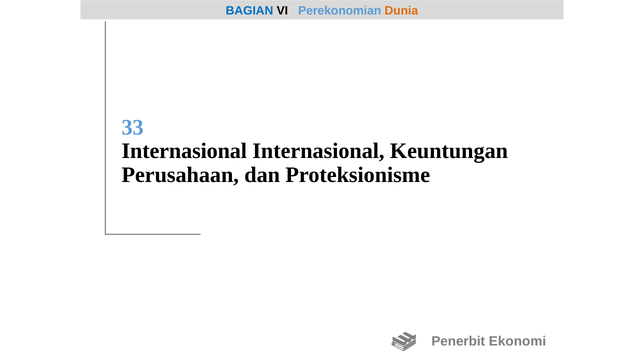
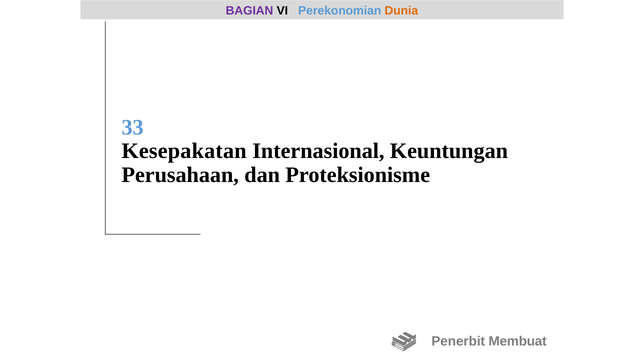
BAGIAN colour: blue -> purple
Internasional at (184, 151): Internasional -> Kesepakatan
Ekonomi: Ekonomi -> Membuat
